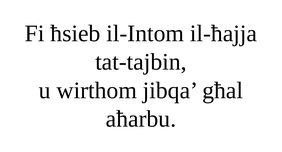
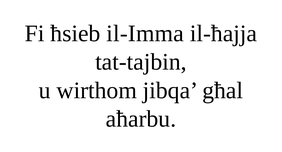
il-Intom: il-Intom -> il-Imma
